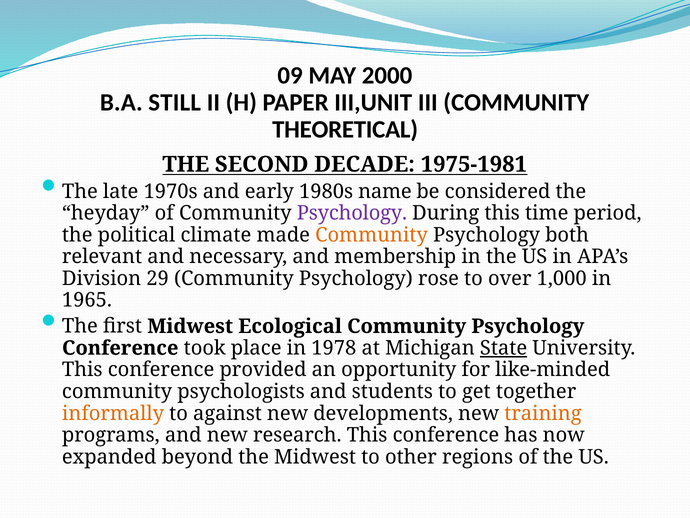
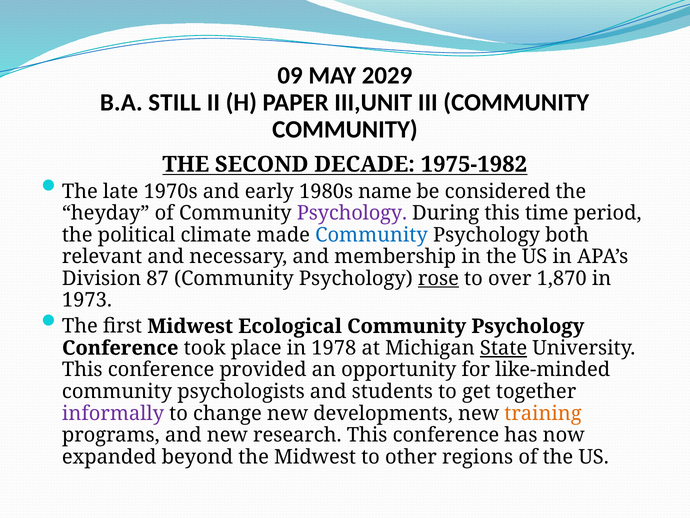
2000: 2000 -> 2029
THEORETICAL at (345, 129): THEORETICAL -> COMMUNITY
1975-1981: 1975-1981 -> 1975-1982
Community at (371, 235) colour: orange -> blue
29: 29 -> 87
rose underline: none -> present
1,000: 1,000 -> 1,870
1965: 1965 -> 1973
informally colour: orange -> purple
against: against -> change
